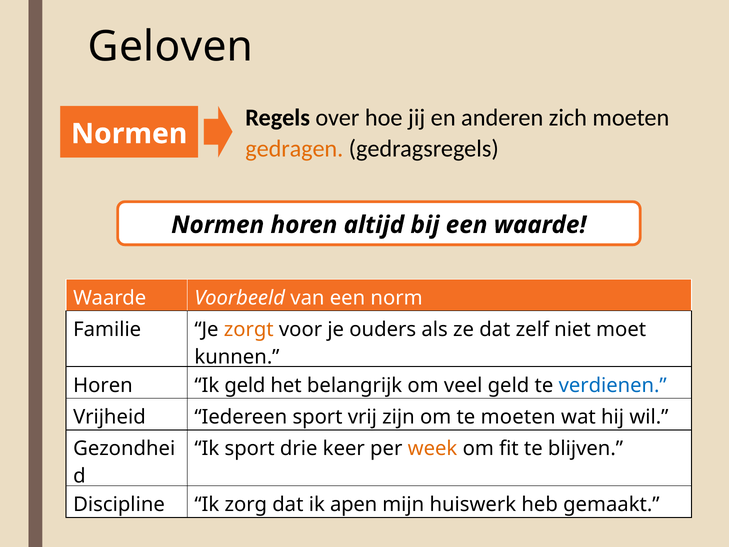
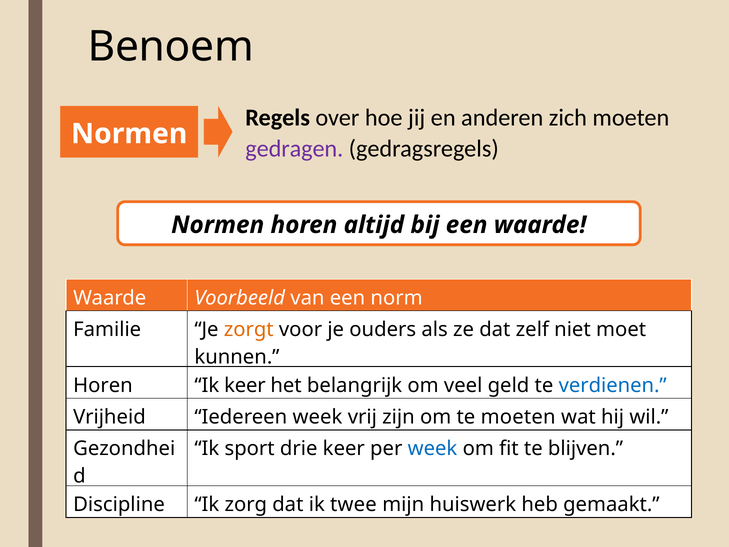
Geloven: Geloven -> Benoem
gedragen colour: orange -> purple
Ik geld: geld -> keer
Iedereen sport: sport -> week
week at (433, 448) colour: orange -> blue
apen: apen -> twee
